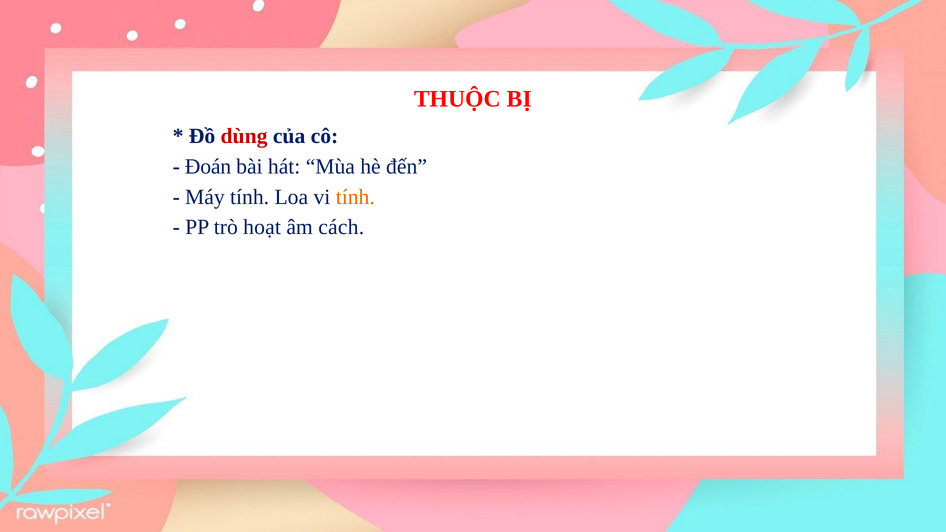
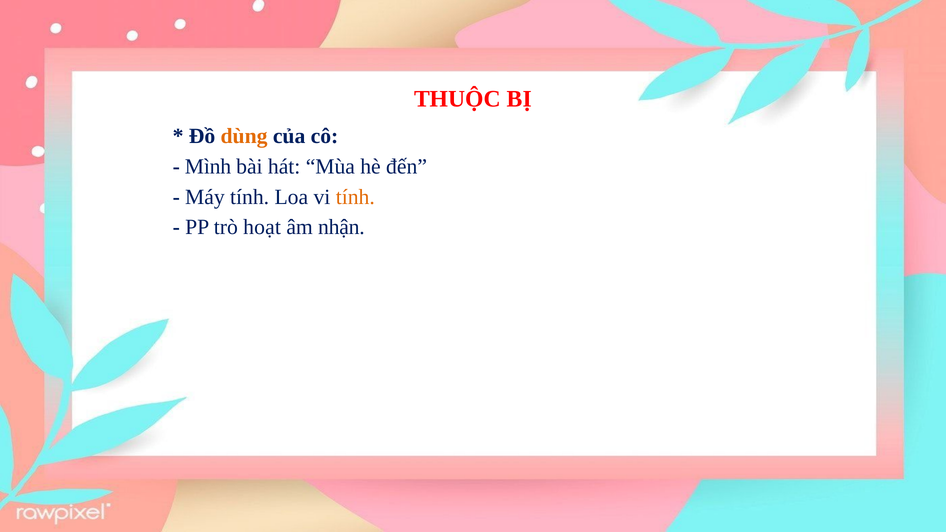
dùng colour: red -> orange
Đoán: Đoán -> Mình
cách: cách -> nhận
